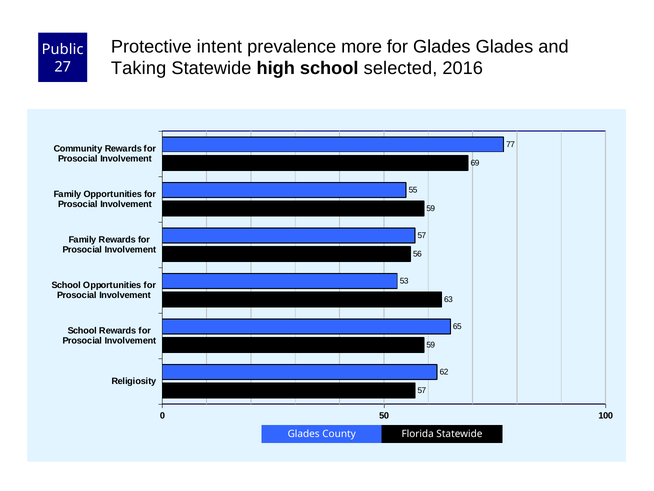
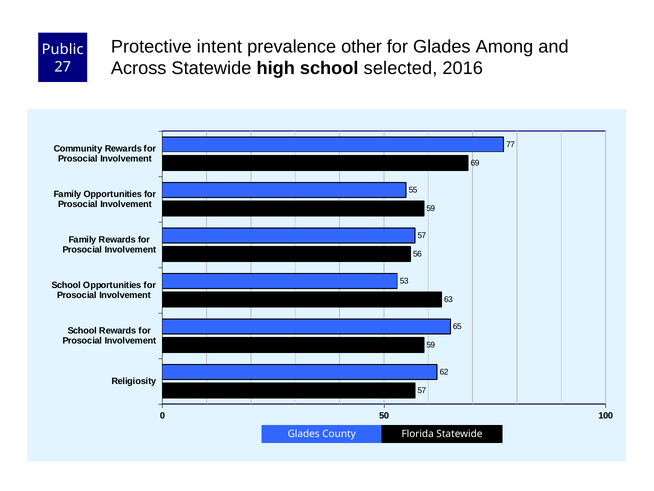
more: more -> other
Glades Glades: Glades -> Among
Taking: Taking -> Across
